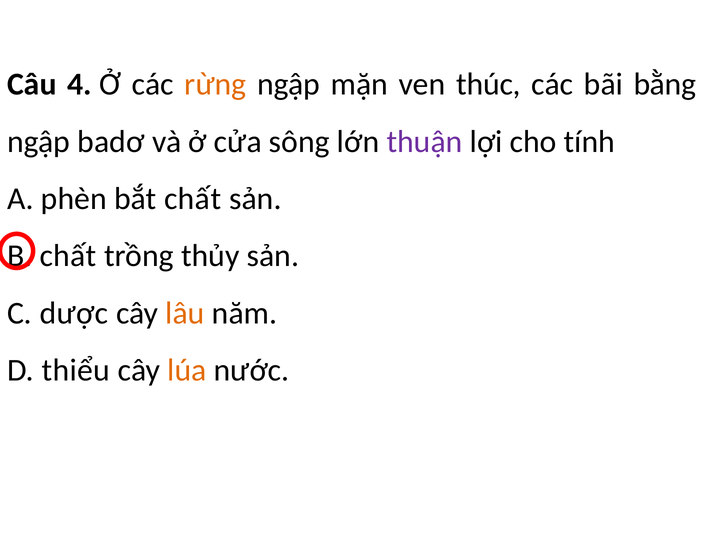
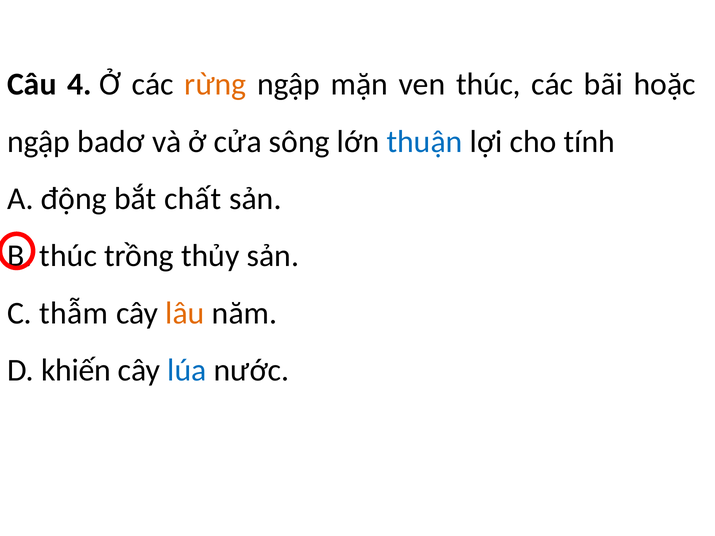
bằng: bằng -> hoặc
thuận colour: purple -> blue
phèn: phèn -> động
chất at (68, 256): chất -> thúc
dược: dược -> thẫm
thiểu: thiểu -> khiến
lúa colour: orange -> blue
